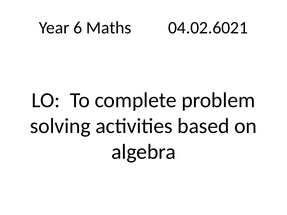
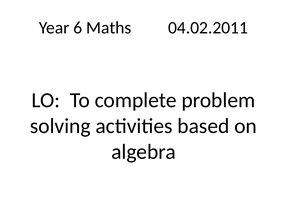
04.02.6021: 04.02.6021 -> 04.02.2011
